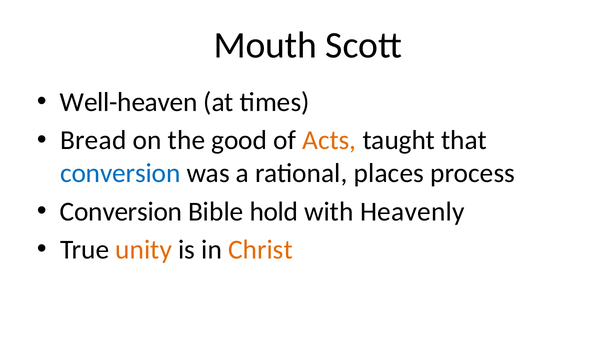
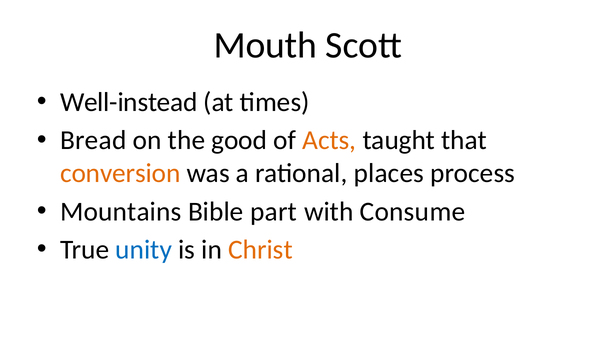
Well-heaven: Well-heaven -> Well-instead
conversion at (120, 173) colour: blue -> orange
Conversion at (121, 212): Conversion -> Mountains
hold: hold -> part
Heavenly: Heavenly -> Consume
unity colour: orange -> blue
